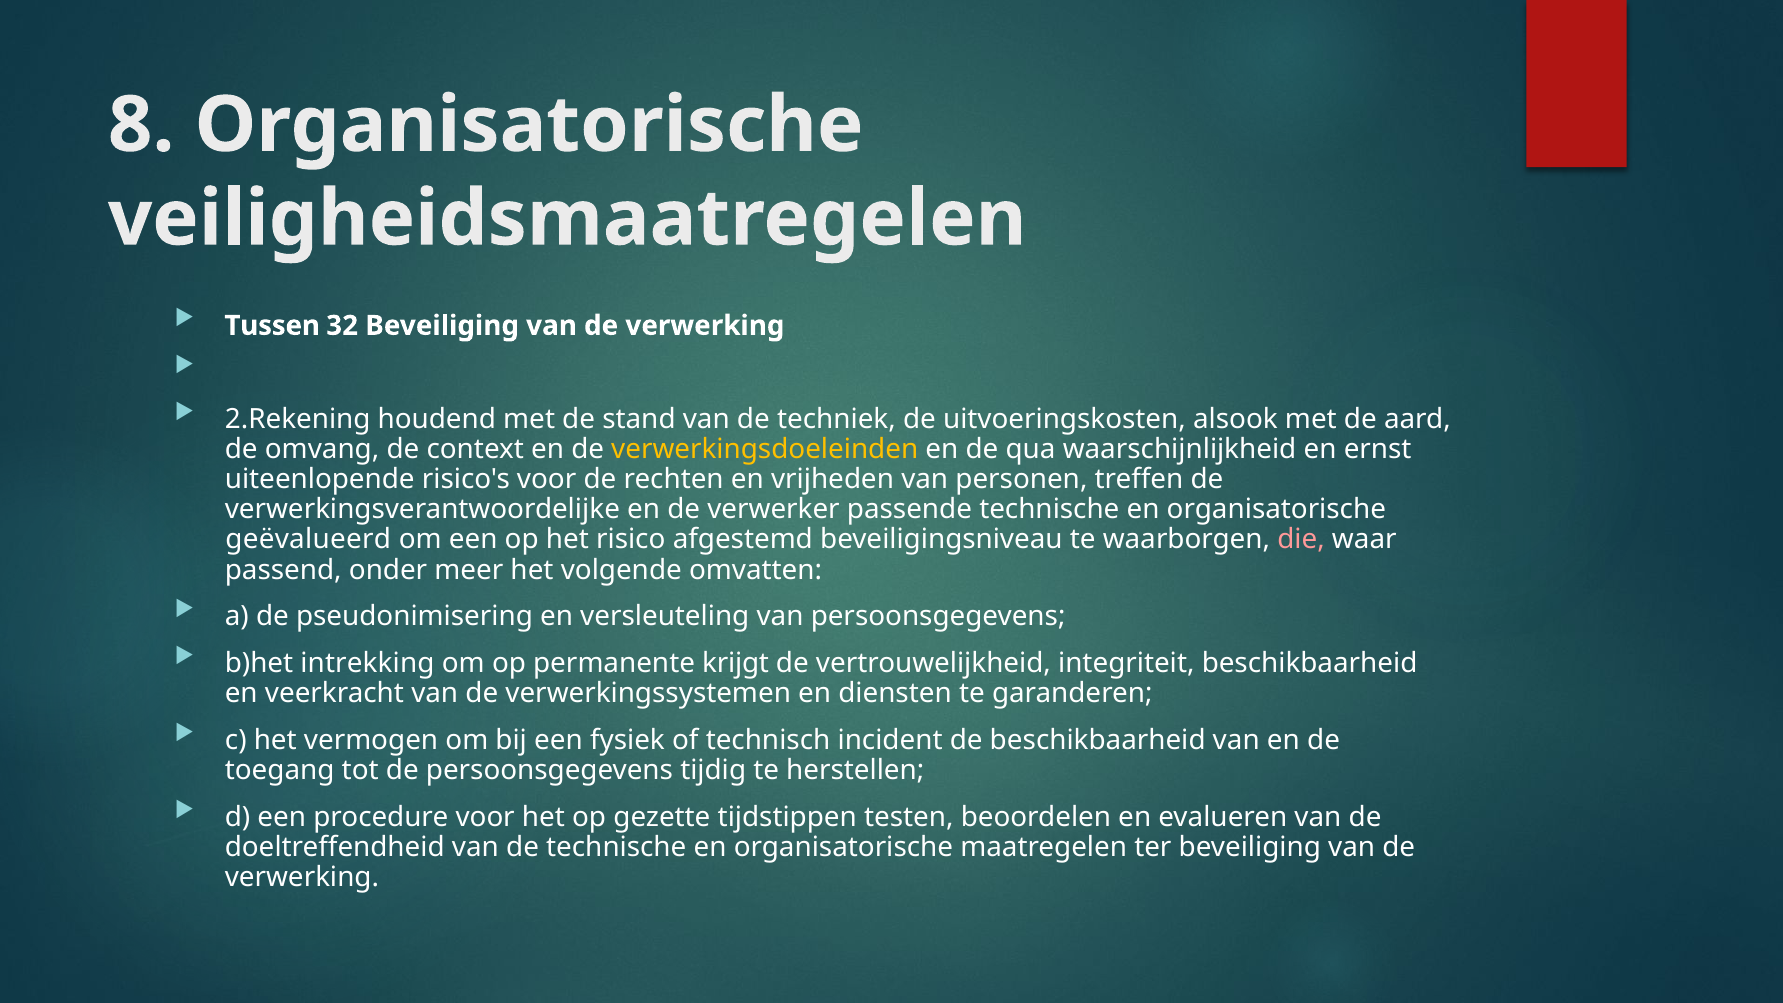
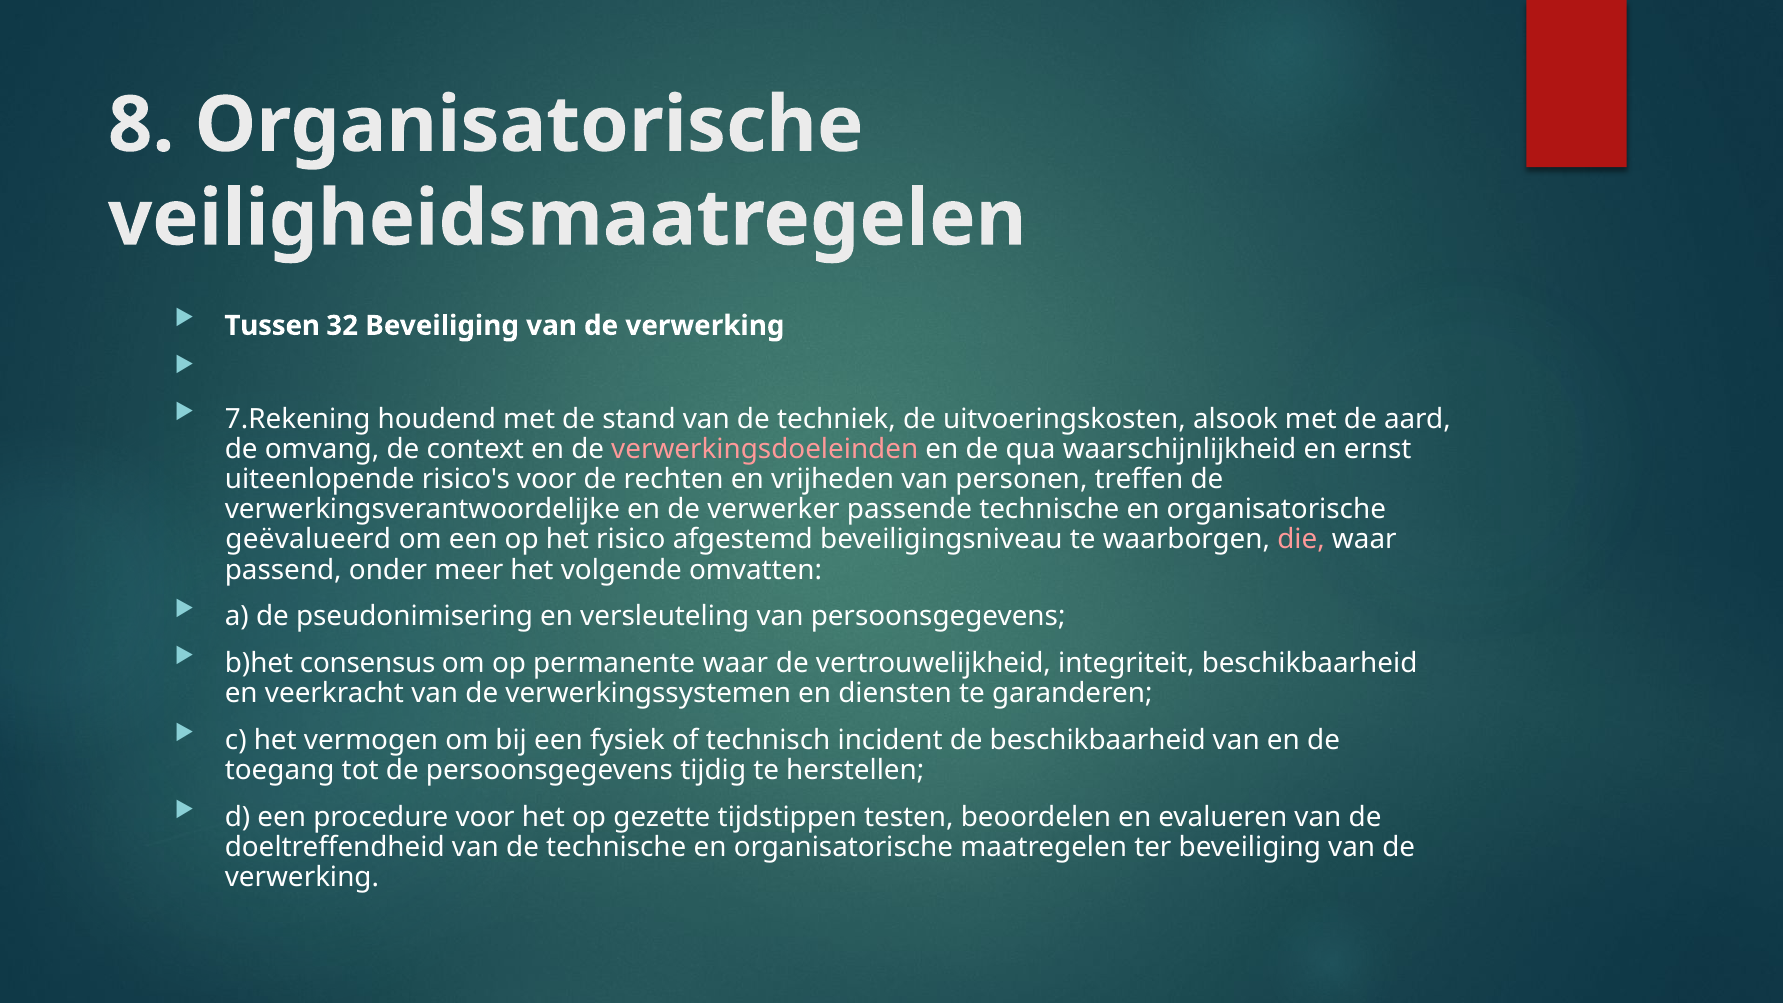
2.Rekening: 2.Rekening -> 7.Rekening
verwerkingsdoeleinden colour: yellow -> pink
intrekking: intrekking -> consensus
permanente krijgt: krijgt -> waar
